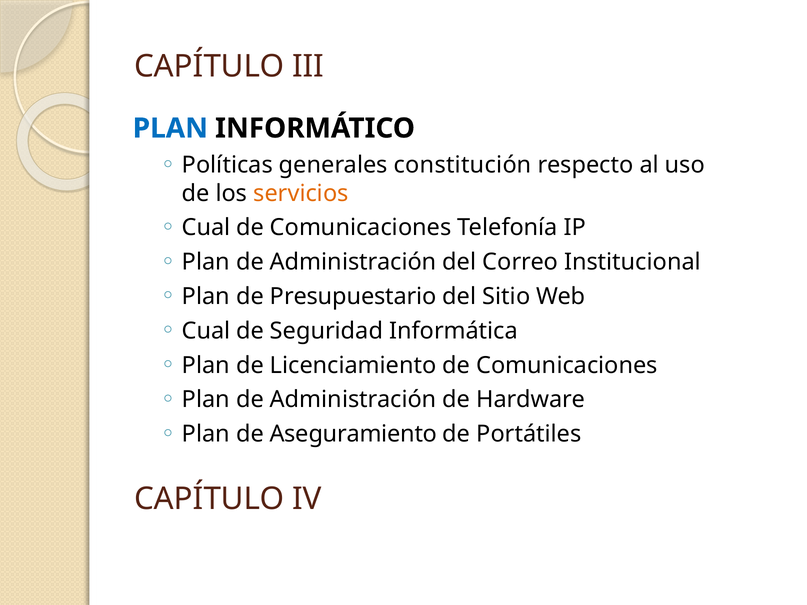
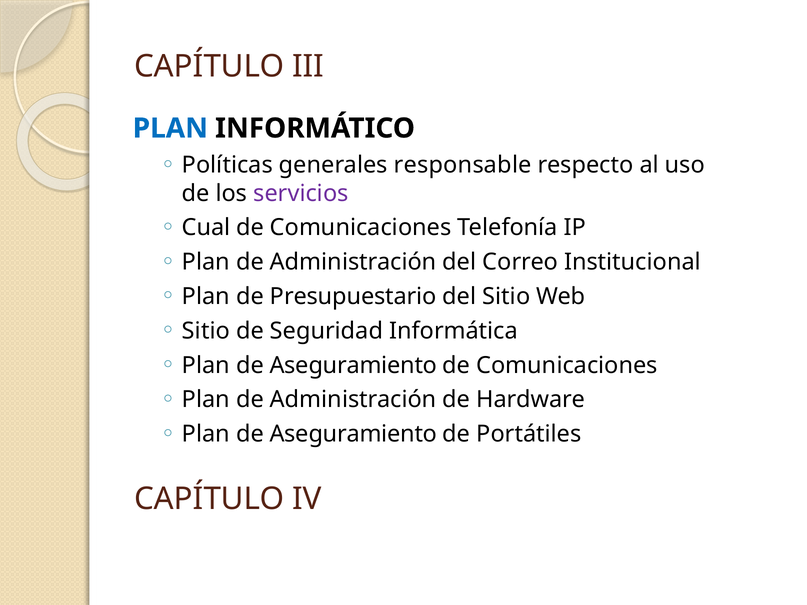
constitución: constitución -> responsable
servicios colour: orange -> purple
Cual at (206, 331): Cual -> Sitio
Licenciamiento at (353, 365): Licenciamiento -> Aseguramiento
